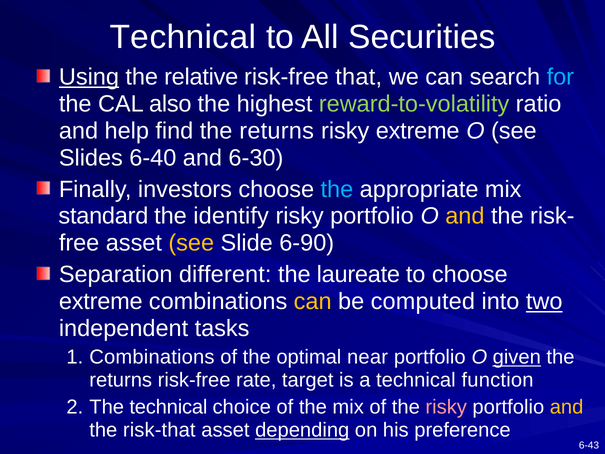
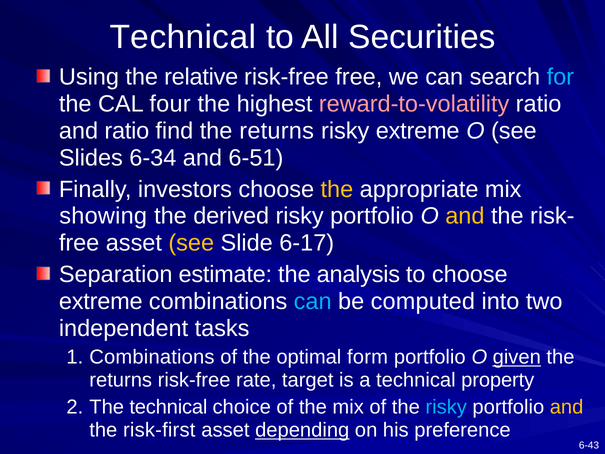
Using underline: present -> none
risk-free that: that -> free
also: also -> four
reward-to-volatility colour: light green -> pink
and help: help -> ratio
6-40: 6-40 -> 6-34
6-30: 6-30 -> 6-51
the at (337, 189) colour: light blue -> yellow
standard: standard -> showing
identify: identify -> derived
6-90: 6-90 -> 6-17
different: different -> estimate
laureate: laureate -> analysis
can at (313, 301) colour: yellow -> light blue
two underline: present -> none
near: near -> form
function: function -> property
risky at (446, 407) colour: pink -> light blue
risk-that: risk-that -> risk-first
